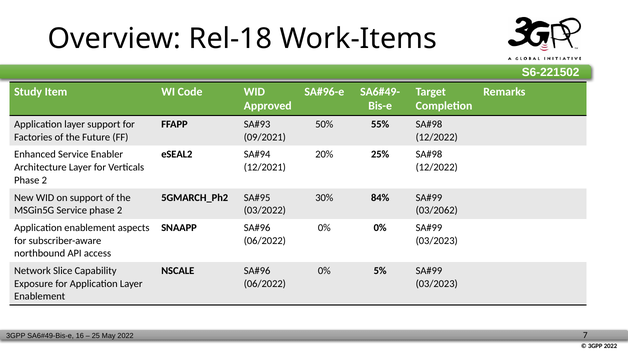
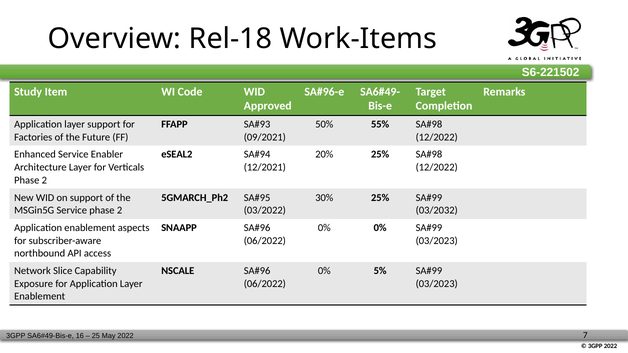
30% 84%: 84% -> 25%
03/2062: 03/2062 -> 03/2032
